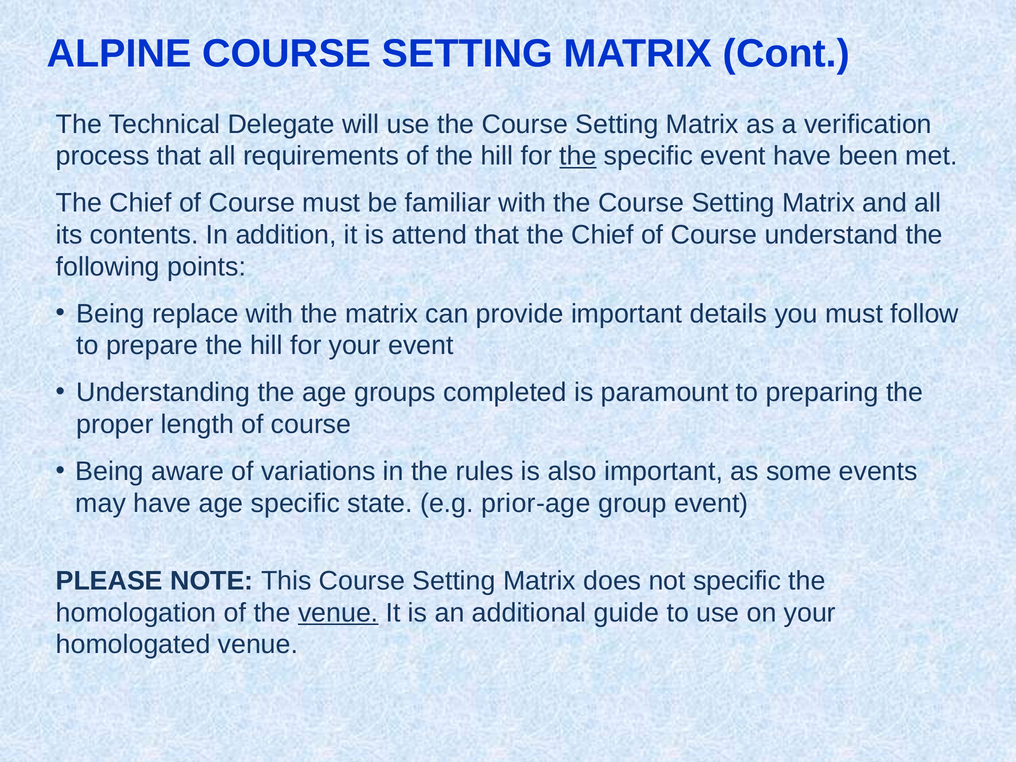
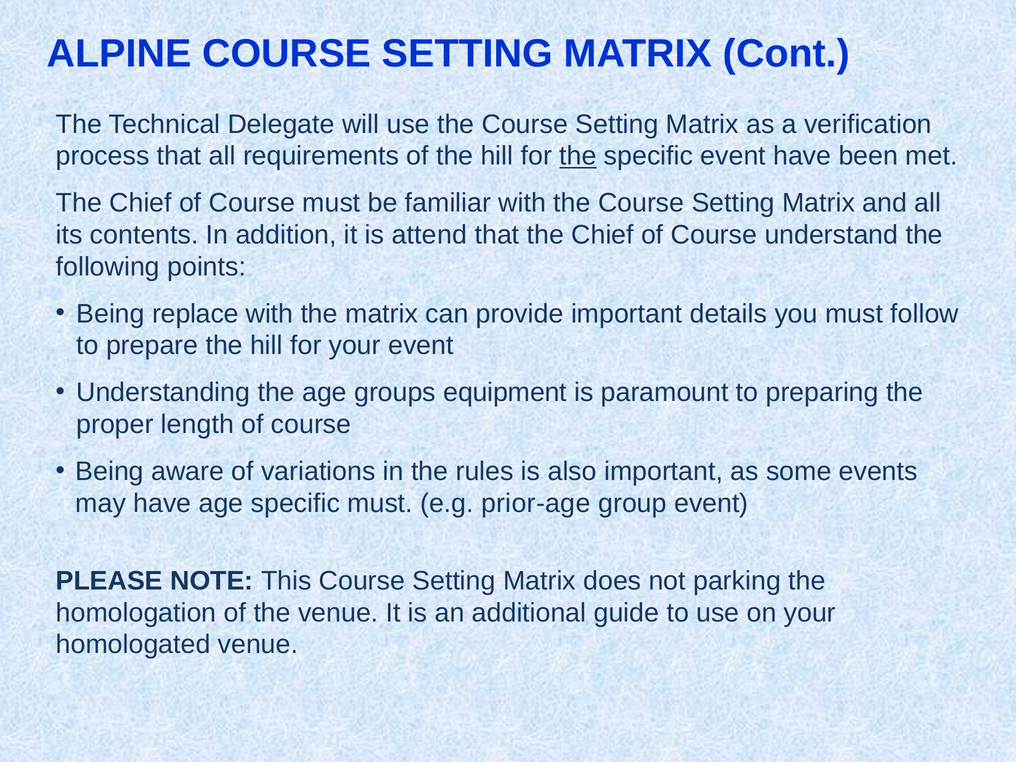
completed: completed -> equipment
specific state: state -> must
not specific: specific -> parking
venue at (338, 613) underline: present -> none
